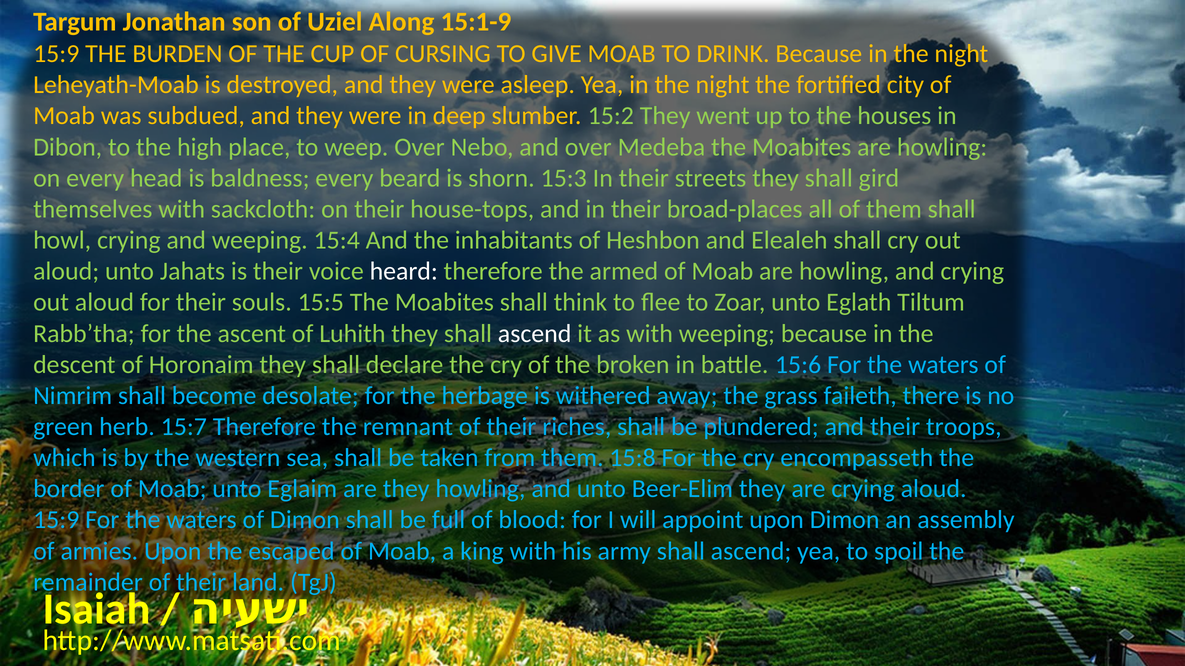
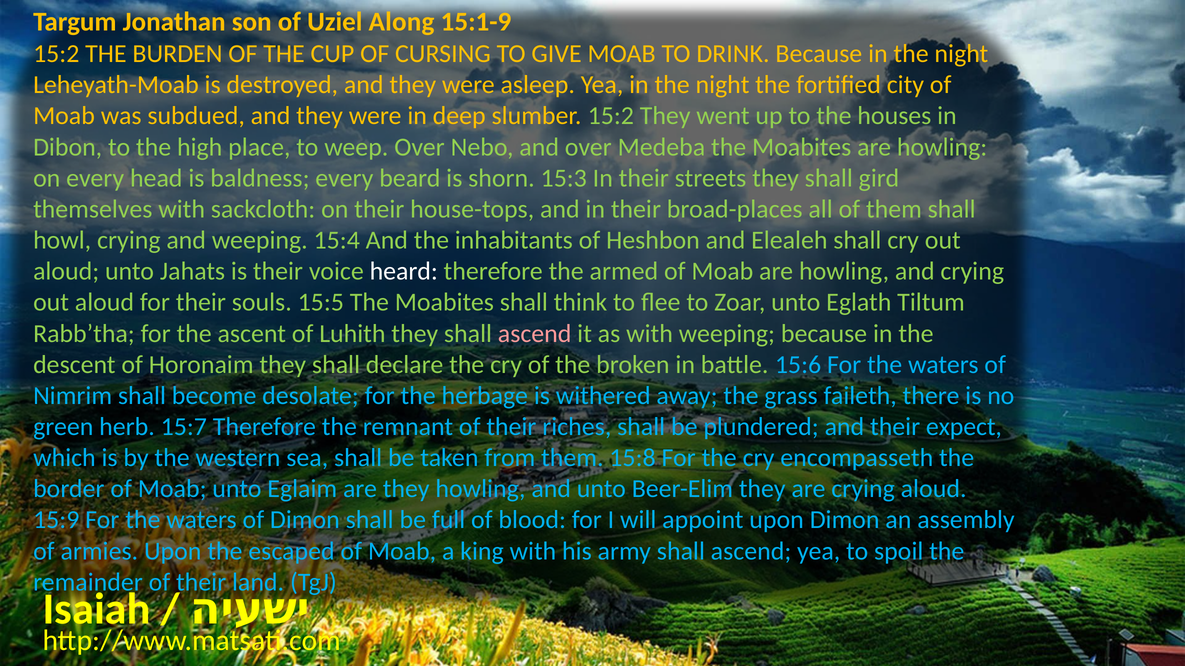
15:9 at (56, 54): 15:9 -> 15:2
ascend at (535, 334) colour: white -> pink
troops: troops -> expect
